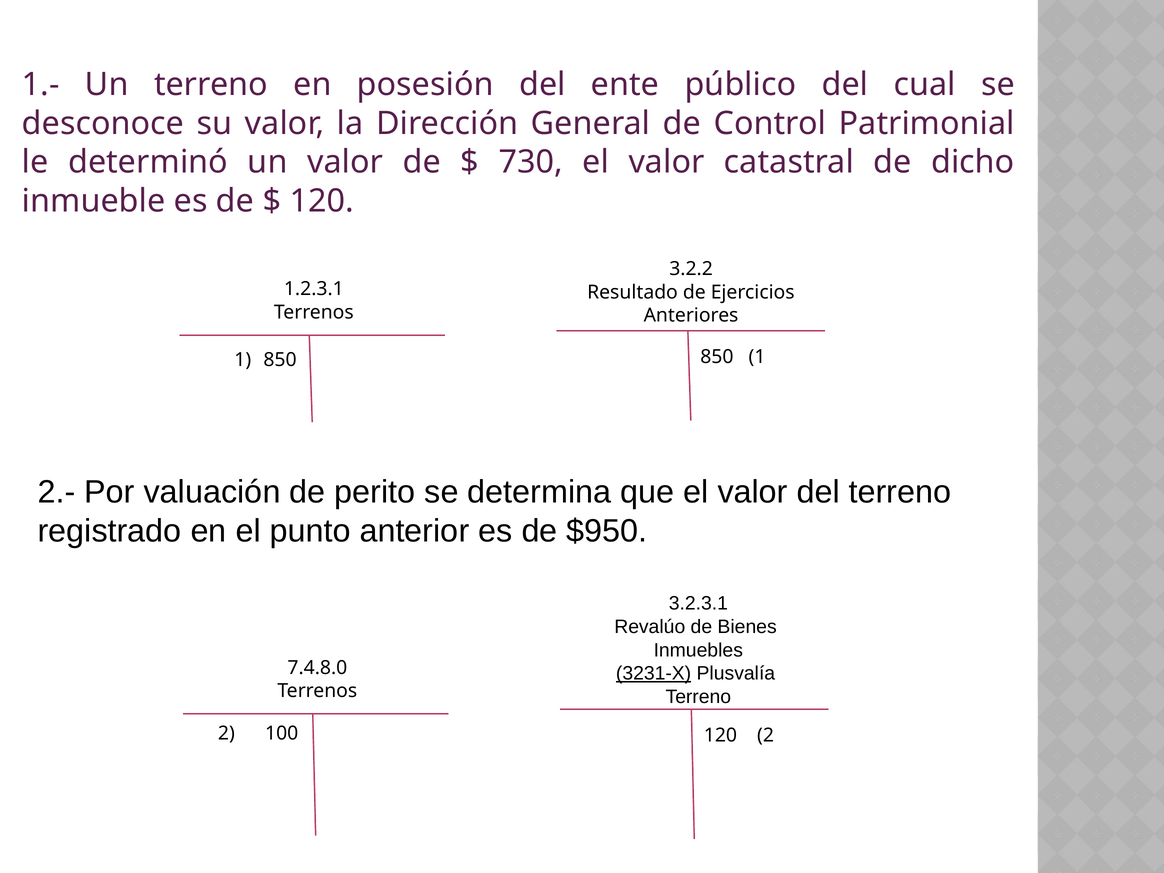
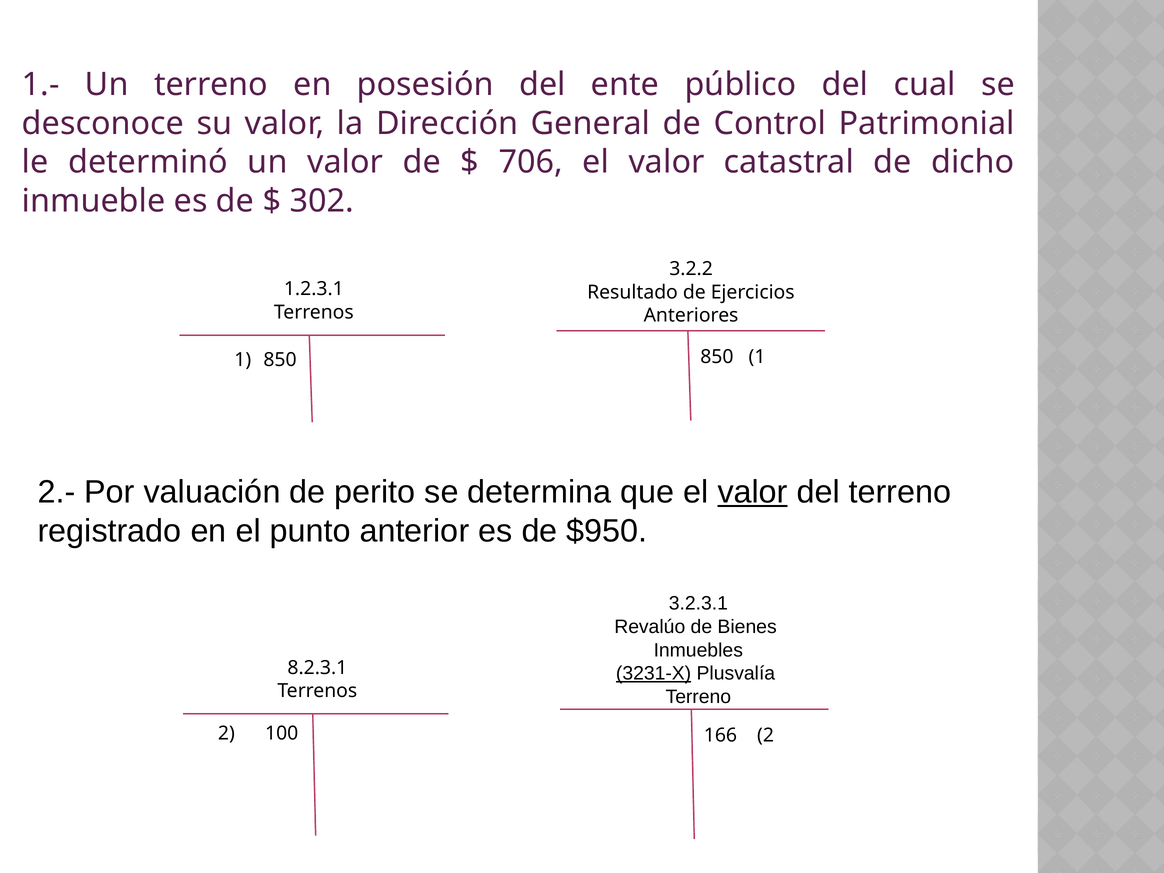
730: 730 -> 706
120 at (322, 201): 120 -> 302
valor at (753, 492) underline: none -> present
7.4.8.0: 7.4.8.0 -> 8.2.3.1
100 120: 120 -> 166
